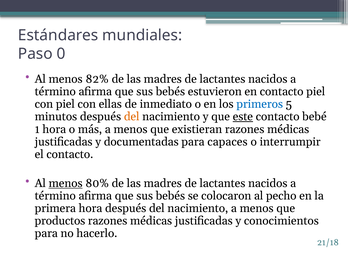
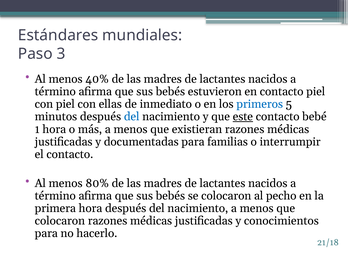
0: 0 -> 3
82%: 82% -> 40%
del at (132, 117) colour: orange -> blue
capaces: capaces -> familias
menos at (66, 183) underline: present -> none
productos at (60, 221): productos -> colocaron
